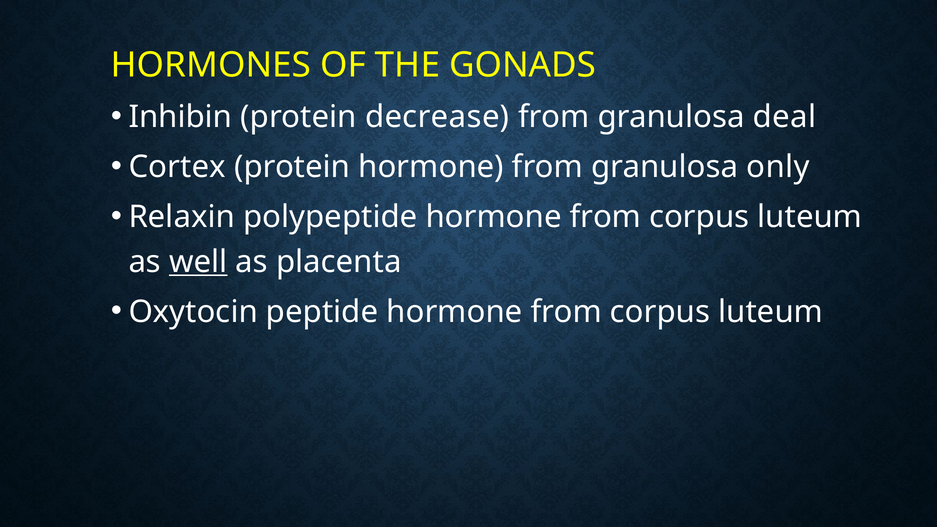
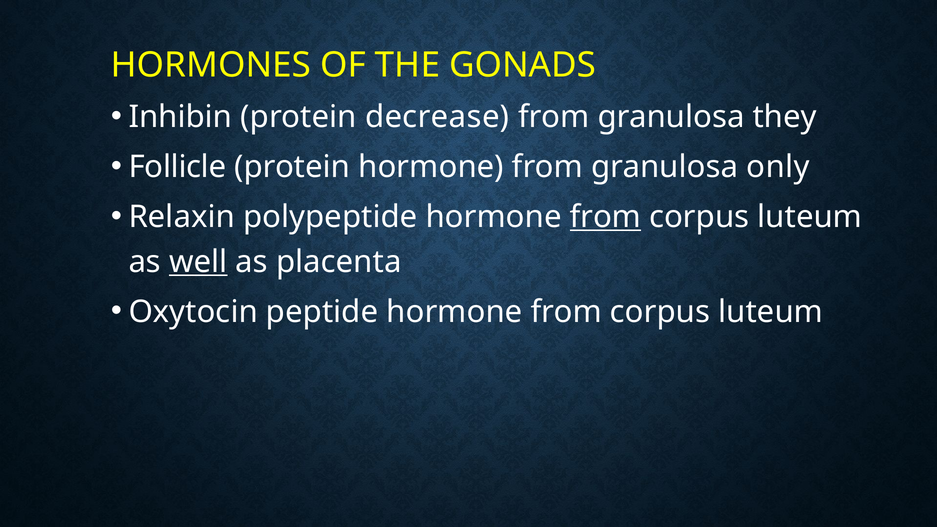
deal: deal -> they
Cortex: Cortex -> Follicle
from at (605, 217) underline: none -> present
